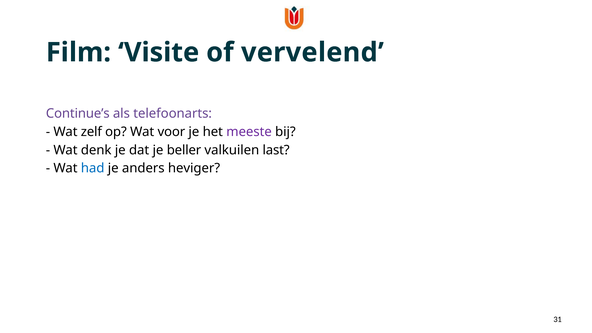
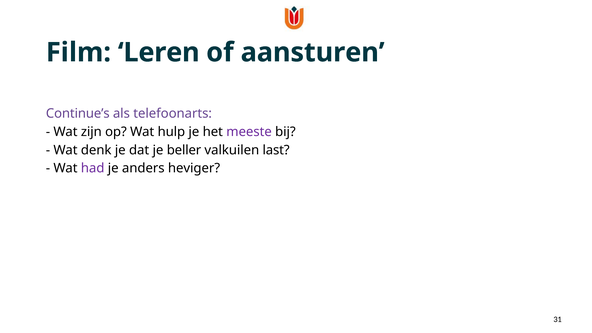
Visite: Visite -> Leren
vervelend: vervelend -> aansturen
zelf: zelf -> zijn
voor: voor -> hulp
had colour: blue -> purple
